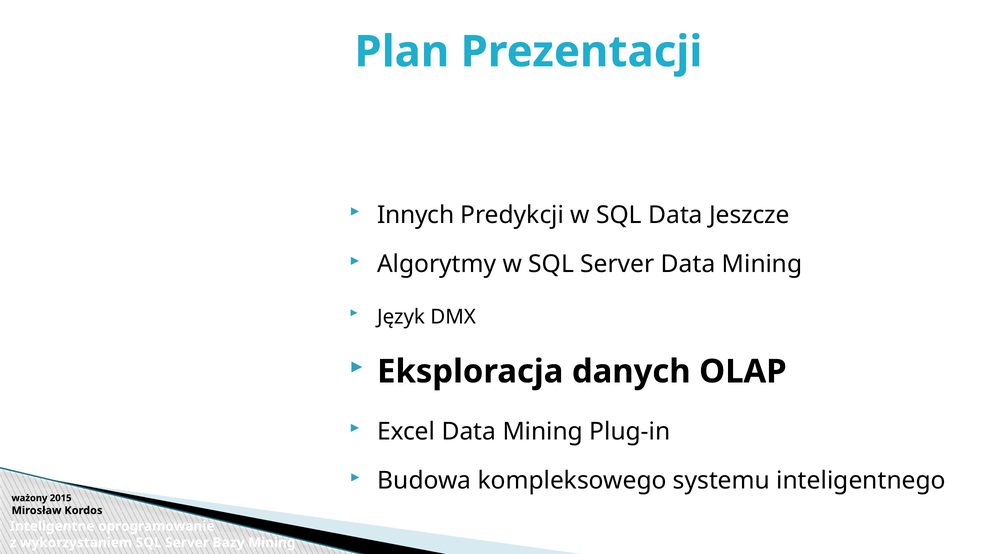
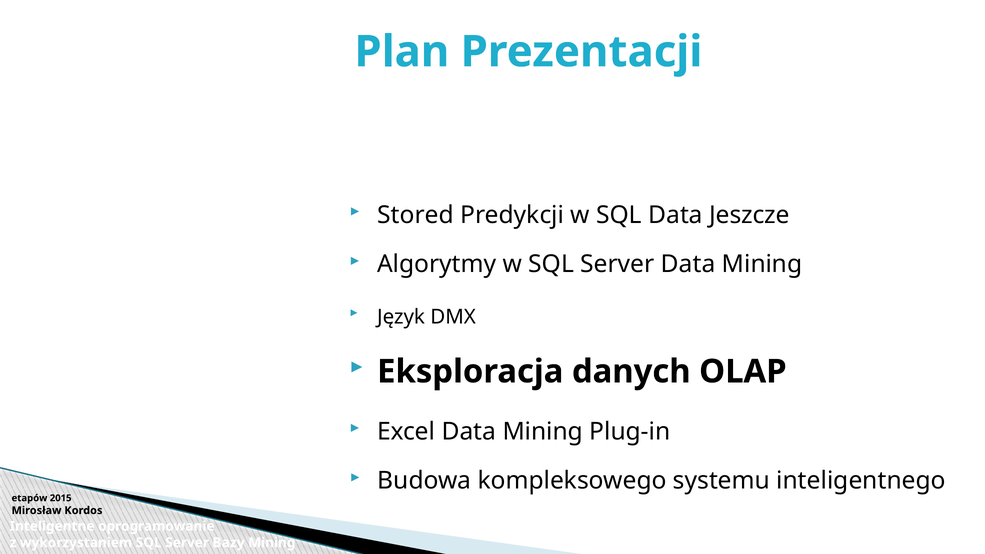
Innych: Innych -> Stored
ważony: ważony -> etapów
